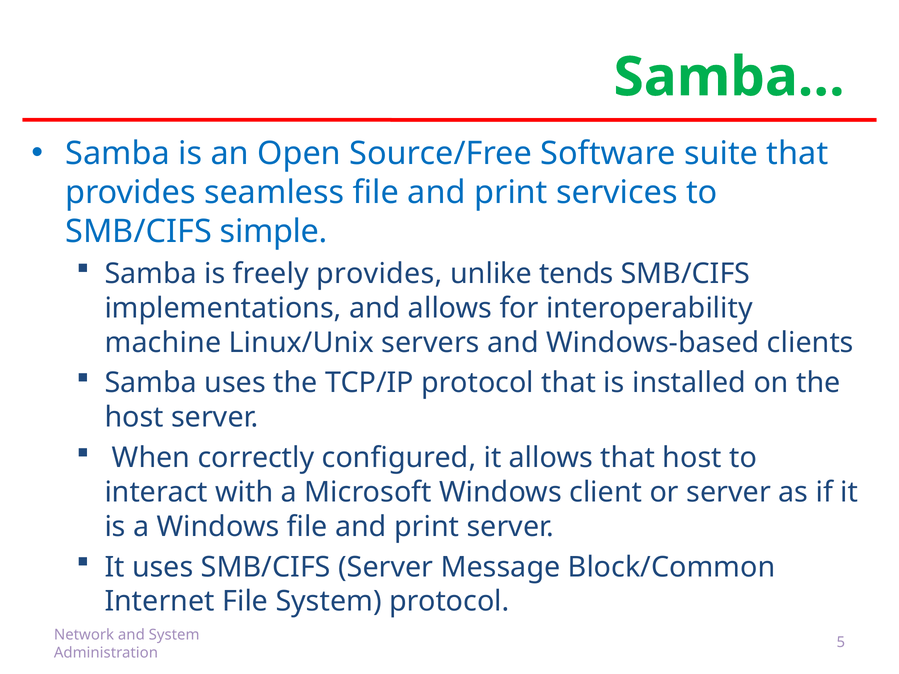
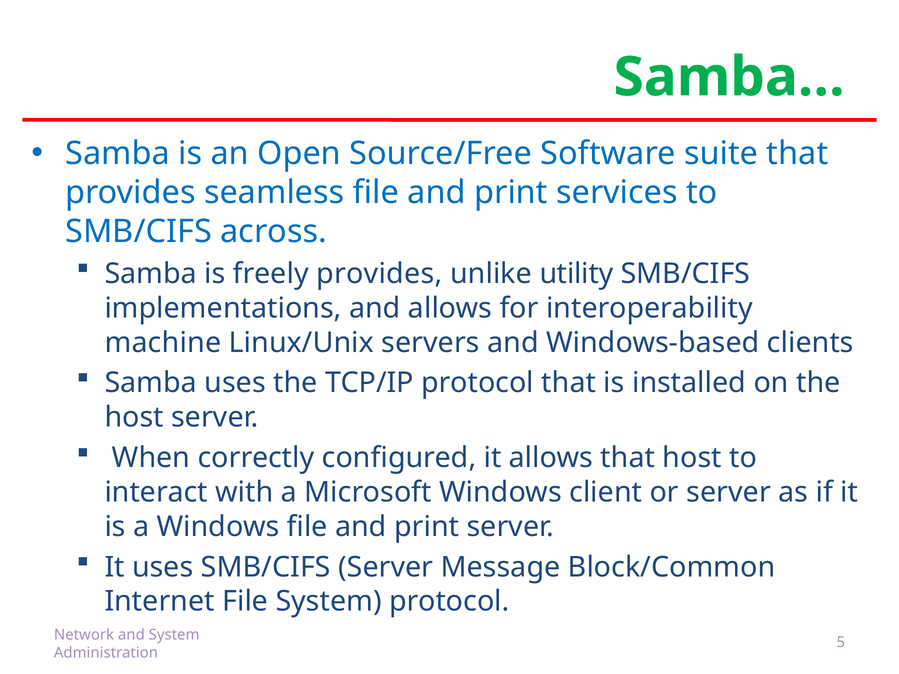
simple: simple -> across
tends: tends -> utility
